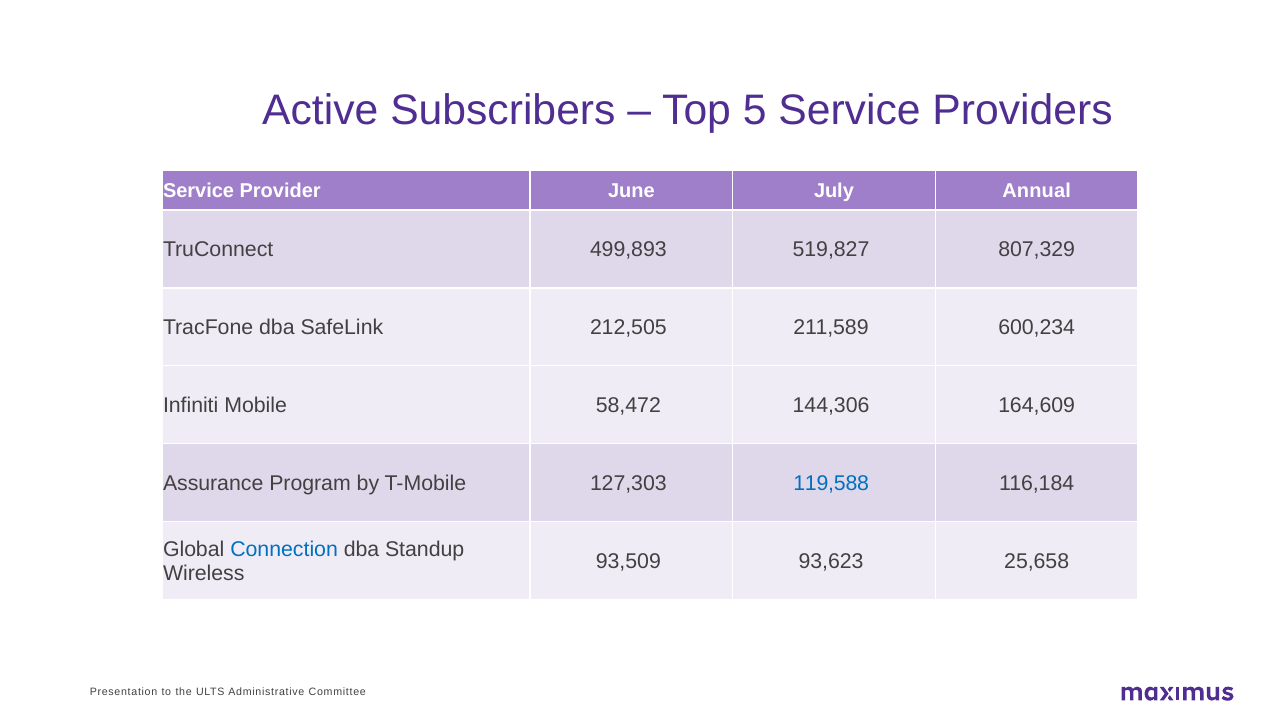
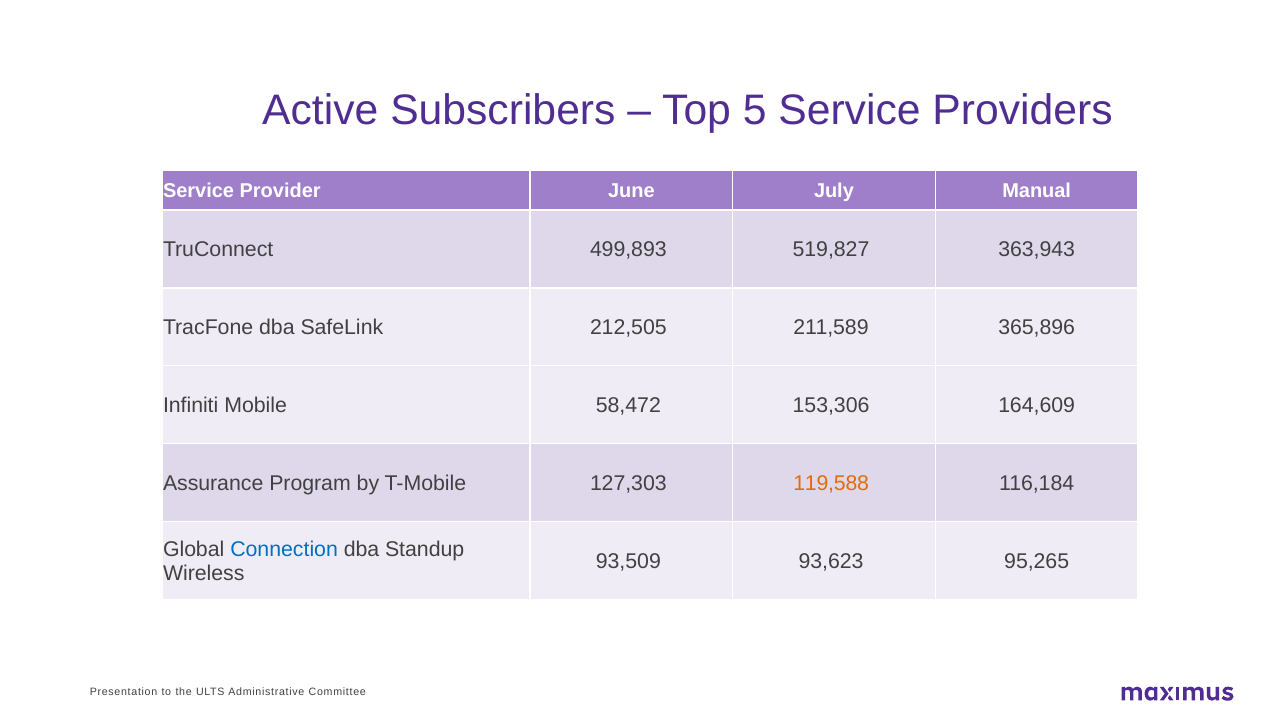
Annual: Annual -> Manual
807,329: 807,329 -> 363,943
600,234: 600,234 -> 365,896
144,306: 144,306 -> 153,306
119,588 colour: blue -> orange
25,658: 25,658 -> 95,265
